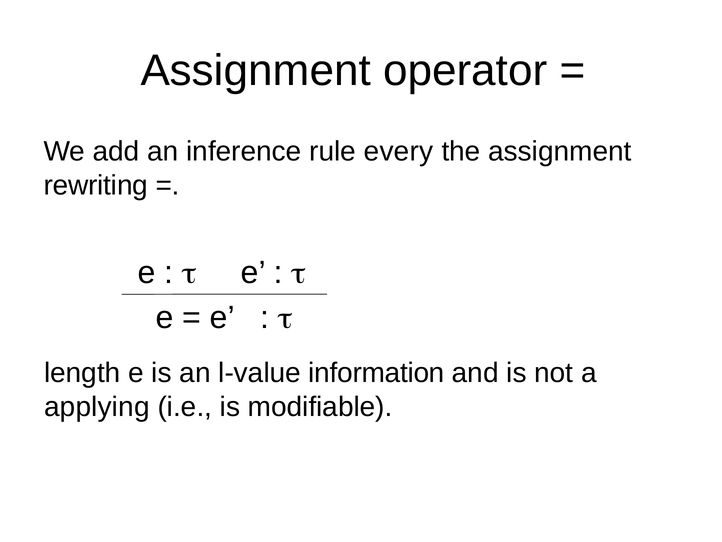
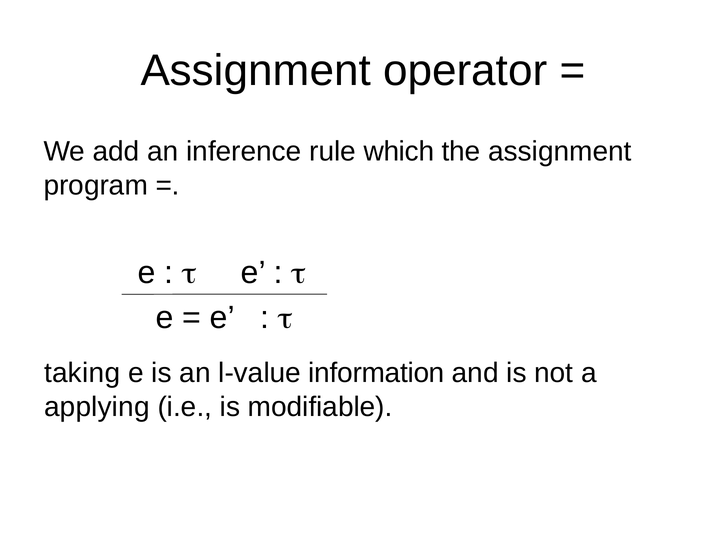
every: every -> which
rewriting: rewriting -> program
length: length -> taking
